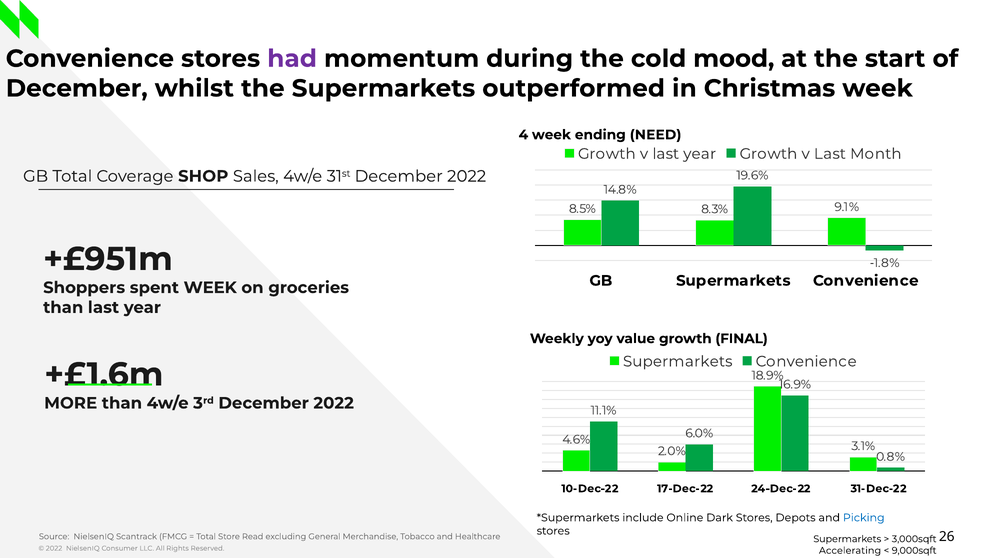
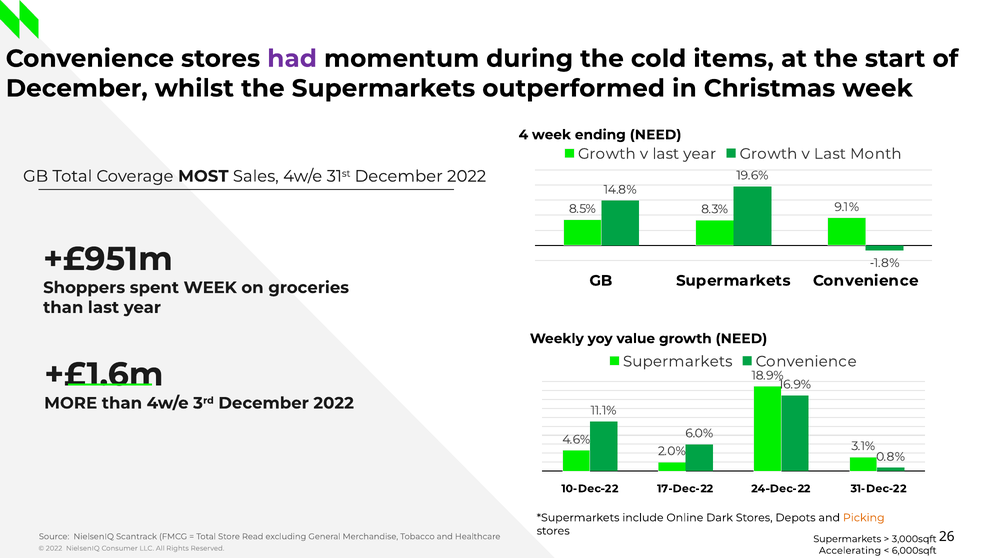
mood: mood -> items
SHOP: SHOP -> MOST
growth FINAL: FINAL -> NEED
Picking colour: blue -> orange
9,000sqft: 9,000sqft -> 6,000sqft
